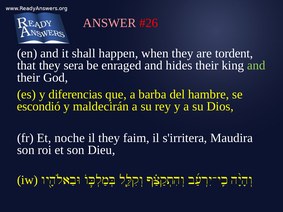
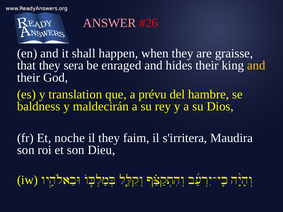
tordent: tordent -> graisse
and at (256, 66) colour: light green -> yellow
diferencias: diferencias -> translation
barba: barba -> prévu
escondió: escondió -> baldness
